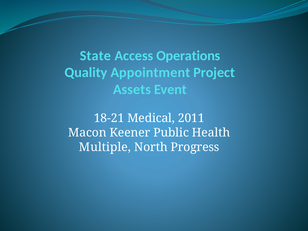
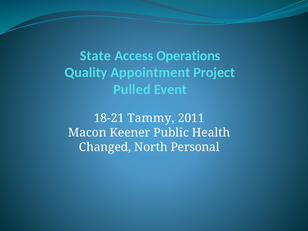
Assets: Assets -> Pulled
Medical: Medical -> Tammy
Multiple: Multiple -> Changed
Progress: Progress -> Personal
